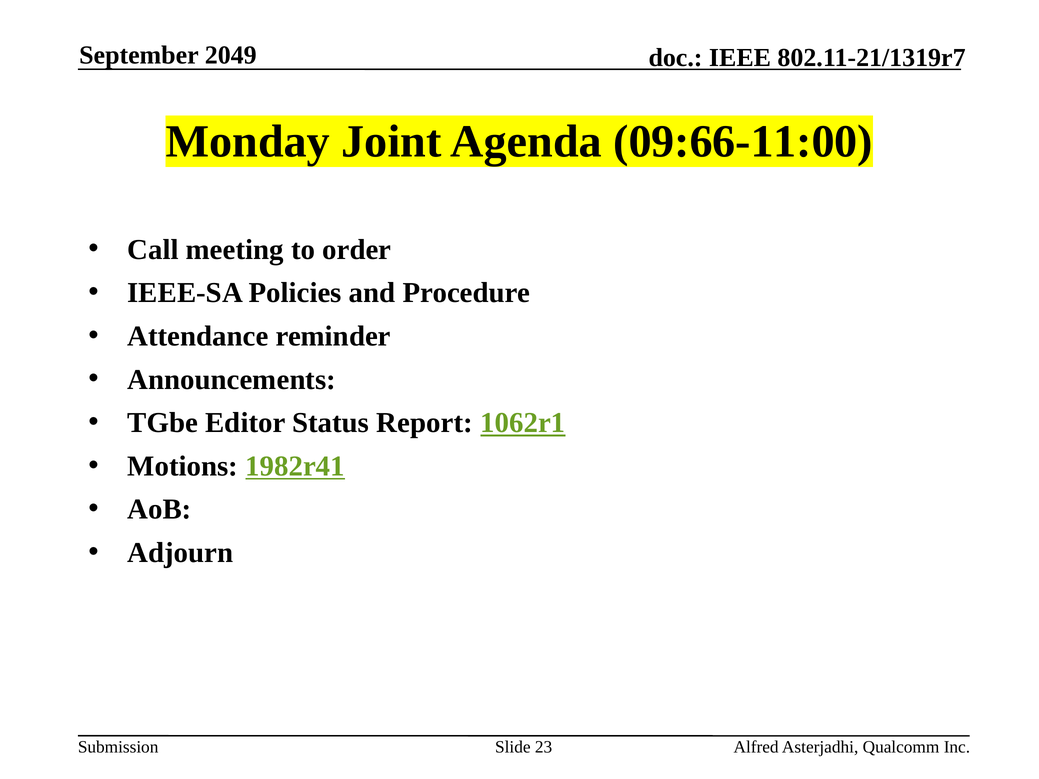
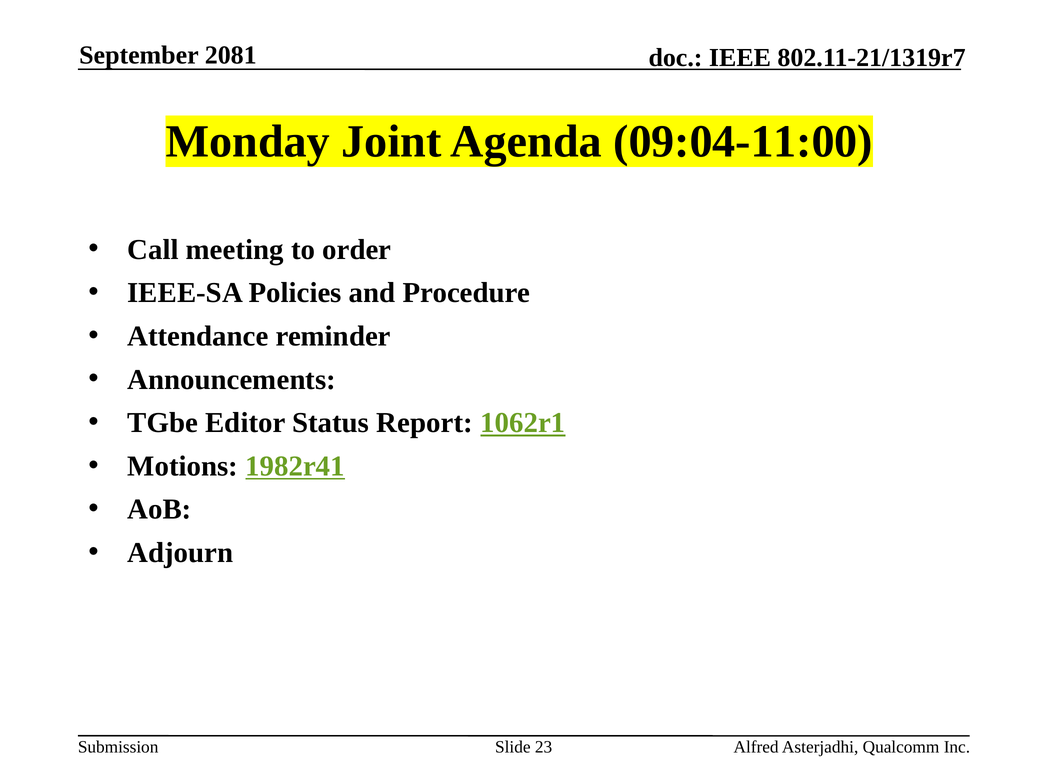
2049: 2049 -> 2081
09:66-11:00: 09:66-11:00 -> 09:04-11:00
